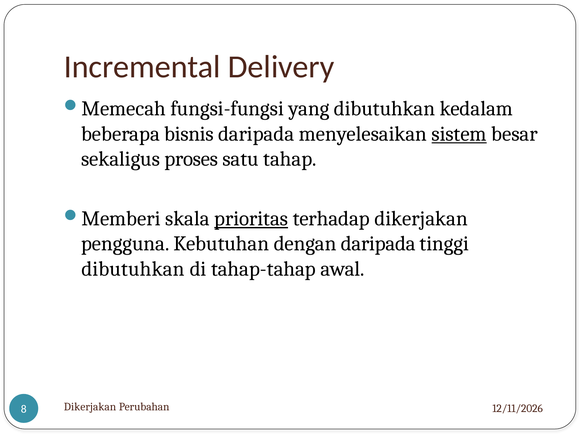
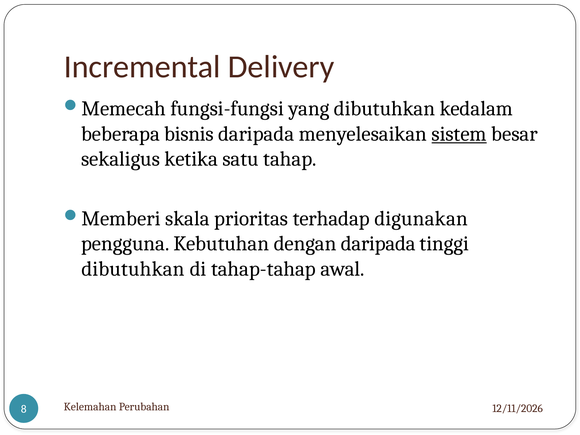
proses: proses -> ketika
prioritas underline: present -> none
terhadap dikerjakan: dikerjakan -> digunakan
Dikerjakan at (90, 407): Dikerjakan -> Kelemahan
